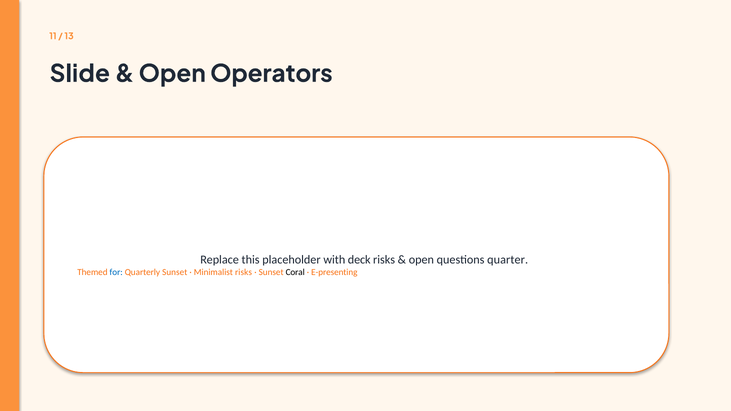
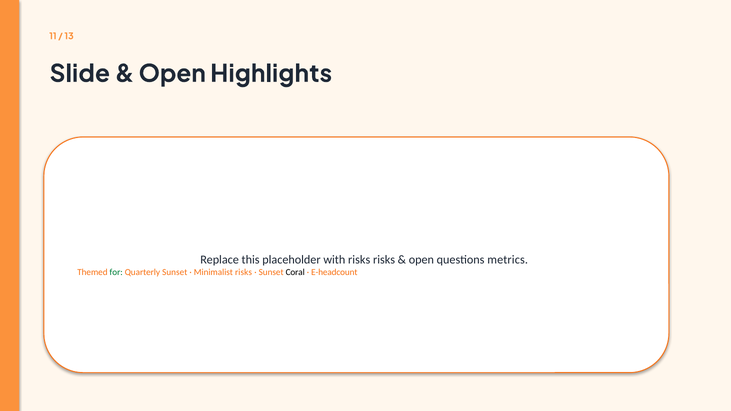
Operators: Operators -> Highlights
with deck: deck -> risks
quarter: quarter -> metrics
for colour: blue -> green
E-presenting: E-presenting -> E-headcount
